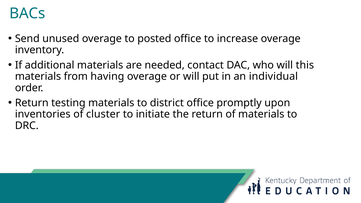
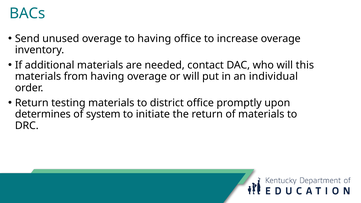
to posted: posted -> having
inventories: inventories -> determines
cluster: cluster -> system
